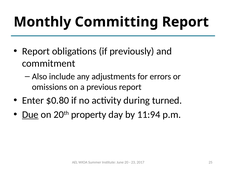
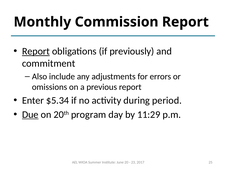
Committing: Committing -> Commission
Report at (36, 51) underline: none -> present
$0.80: $0.80 -> $5.34
turned: turned -> period
property: property -> program
11:94: 11:94 -> 11:29
